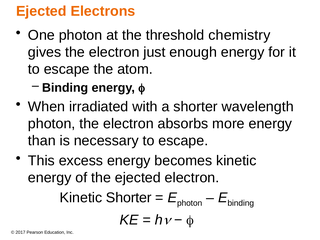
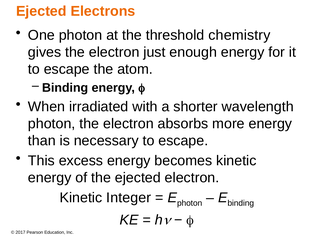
Kinetic Shorter: Shorter -> Integer
